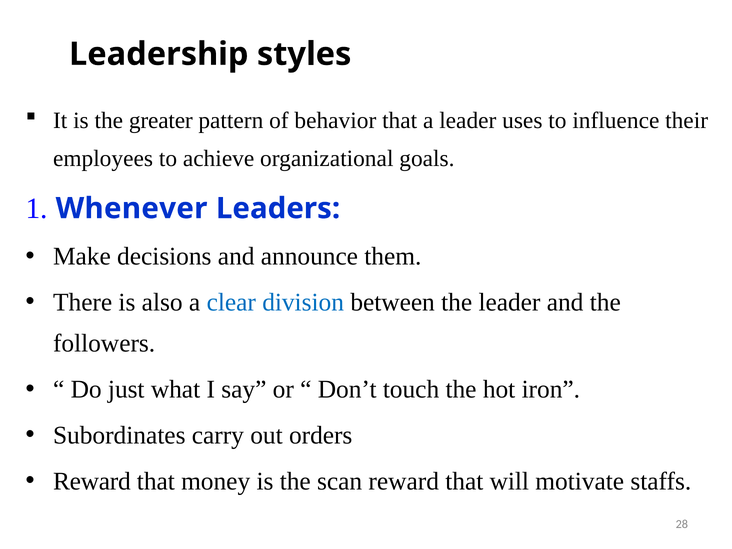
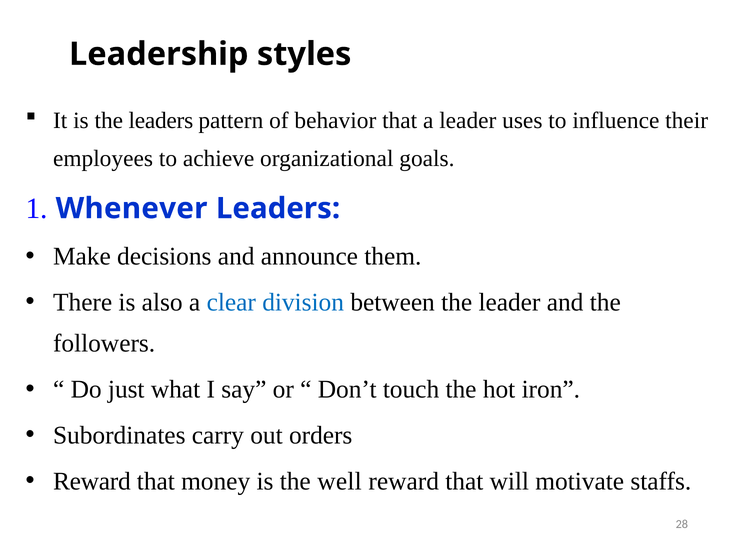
the greater: greater -> leaders
scan: scan -> well
